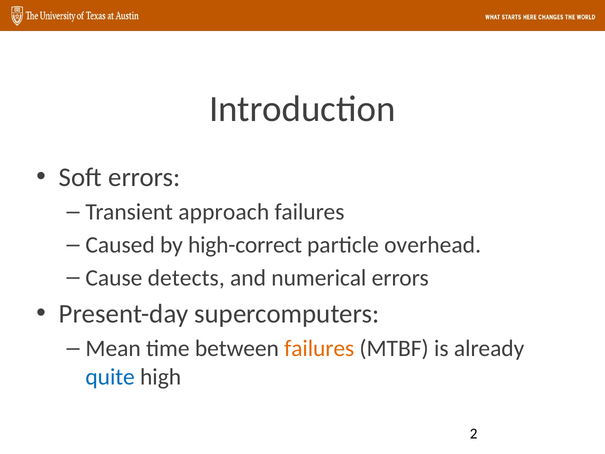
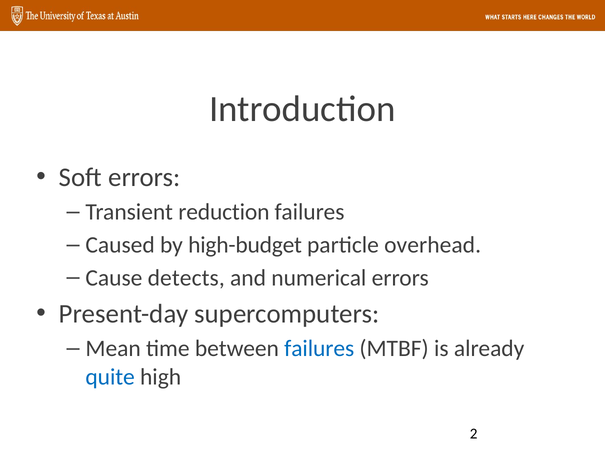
approach: approach -> reduction
high-correct: high-correct -> high-budget
failures at (319, 348) colour: orange -> blue
